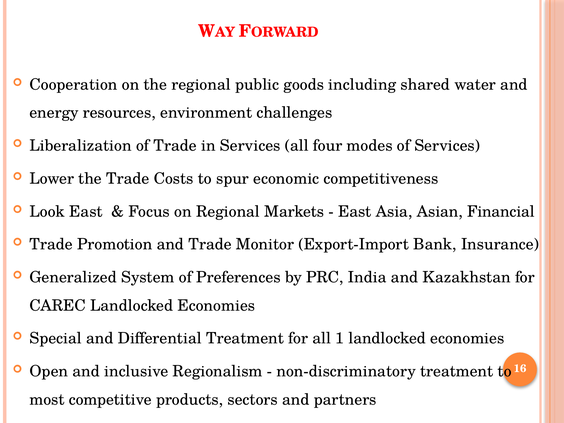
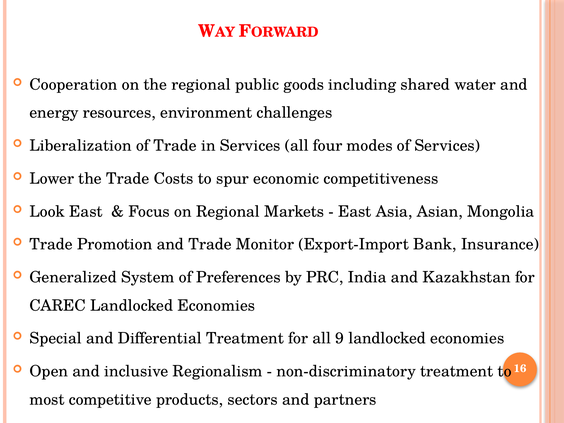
Financial: Financial -> Mongolia
1: 1 -> 9
